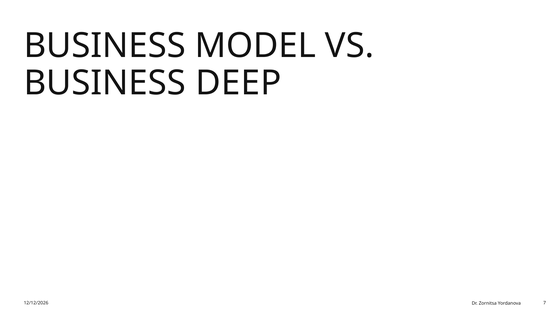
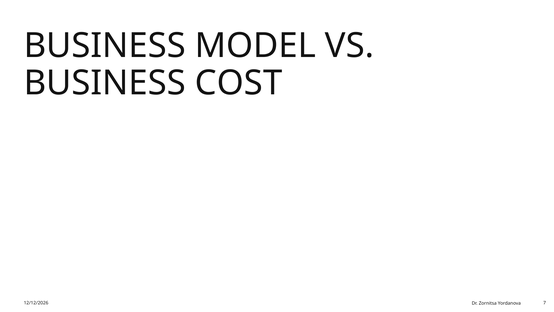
DEEP: DEEP -> COST
